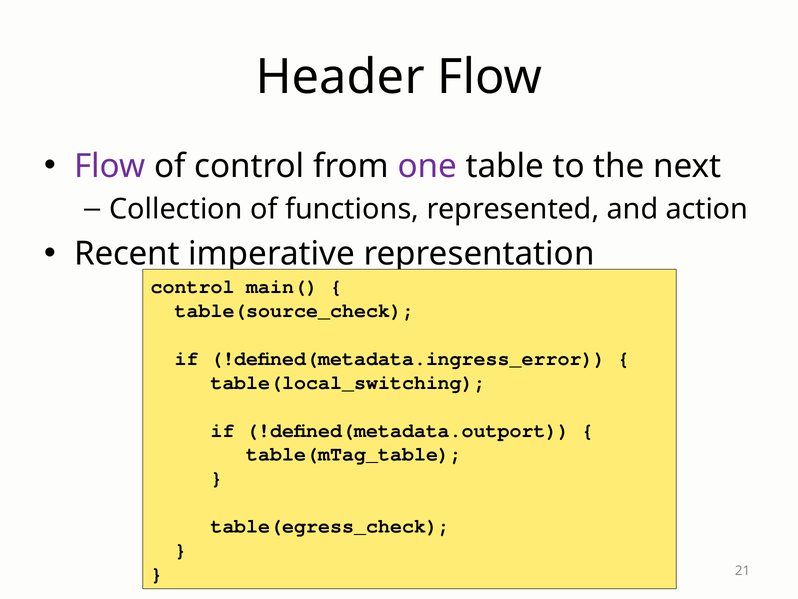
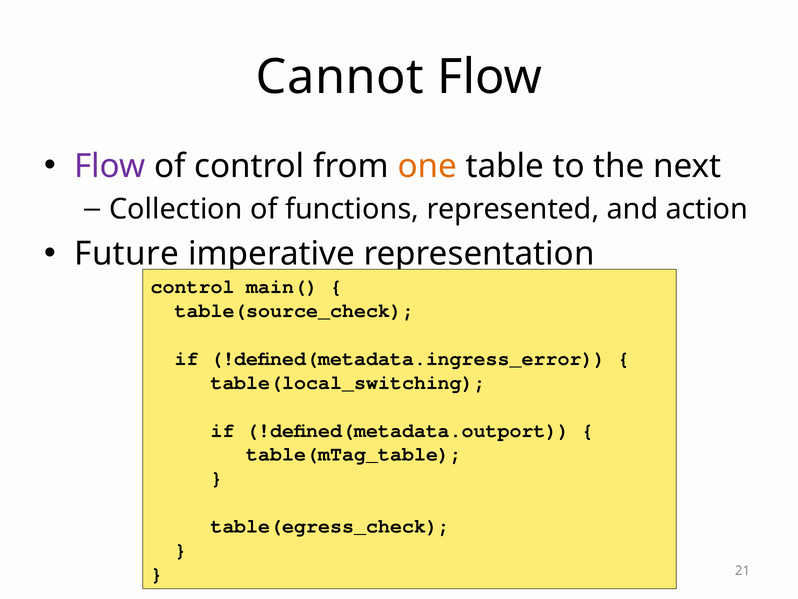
Header: Header -> Cannot
one colour: purple -> orange
Recent: Recent -> Future
